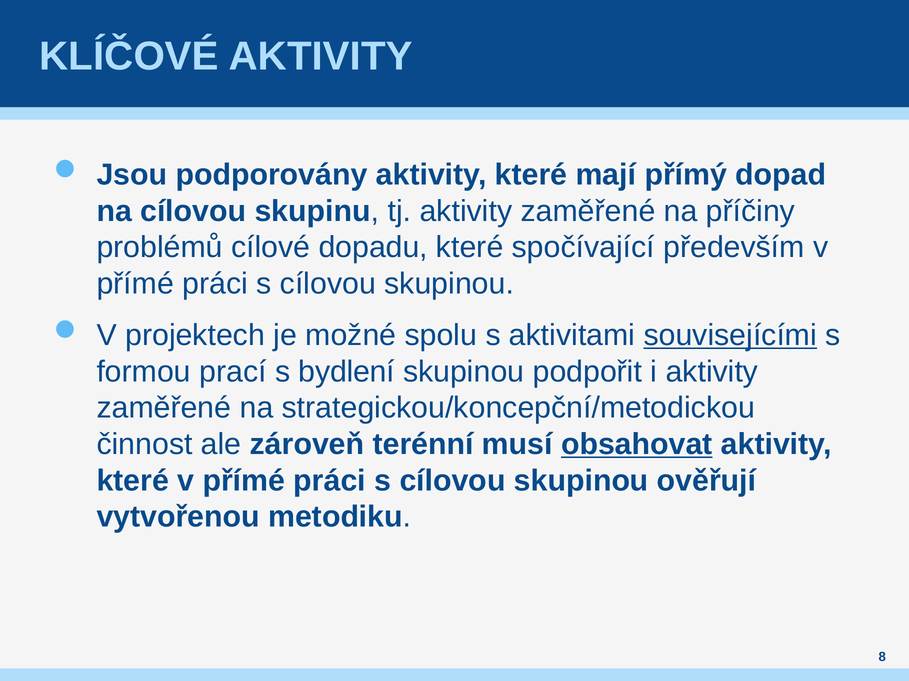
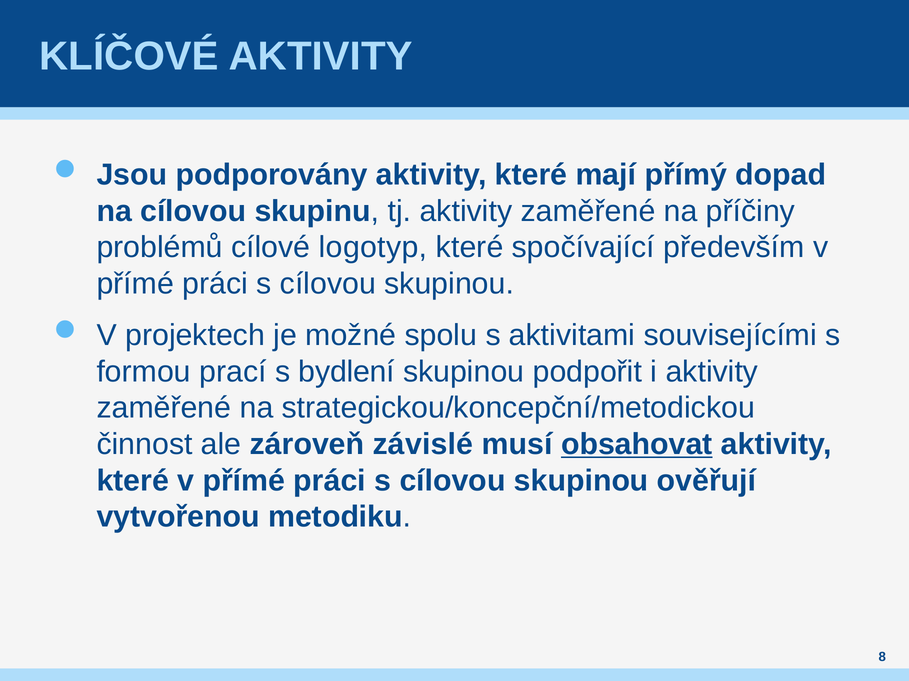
dopadu: dopadu -> logotyp
souvisejícími underline: present -> none
terénní: terénní -> závislé
